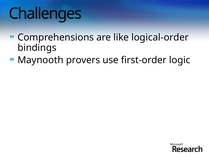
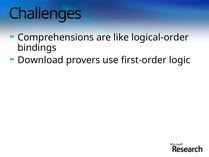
Maynooth: Maynooth -> Download
